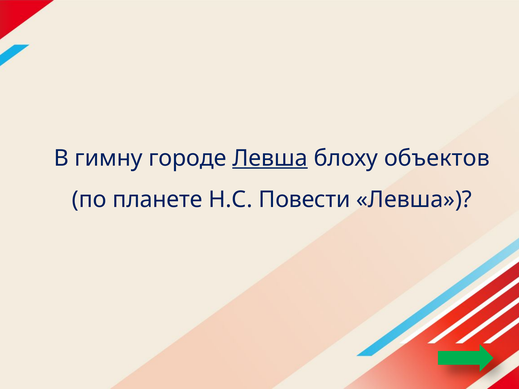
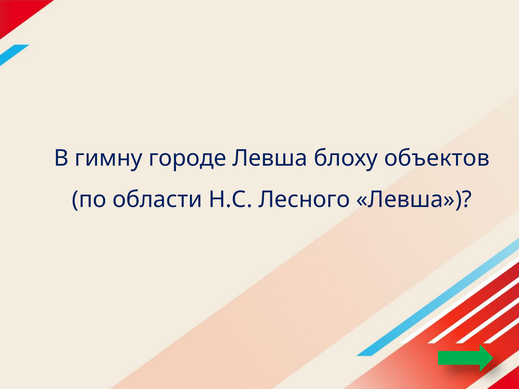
Левша at (270, 158) underline: present -> none
планете: планете -> области
Повести: Повести -> Лесного
